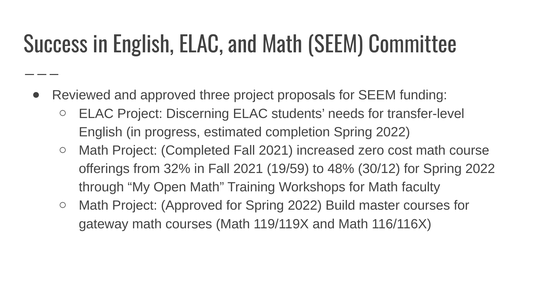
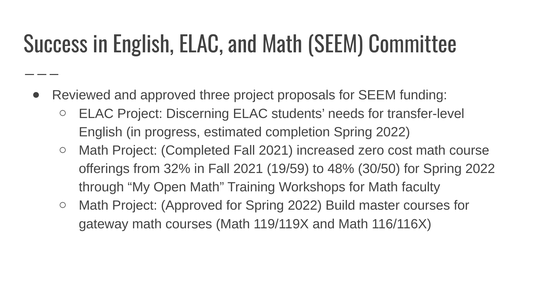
30/12: 30/12 -> 30/50
